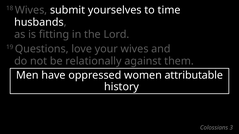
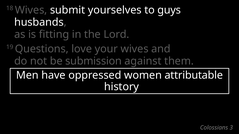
time: time -> guys
relationally: relationally -> submission
